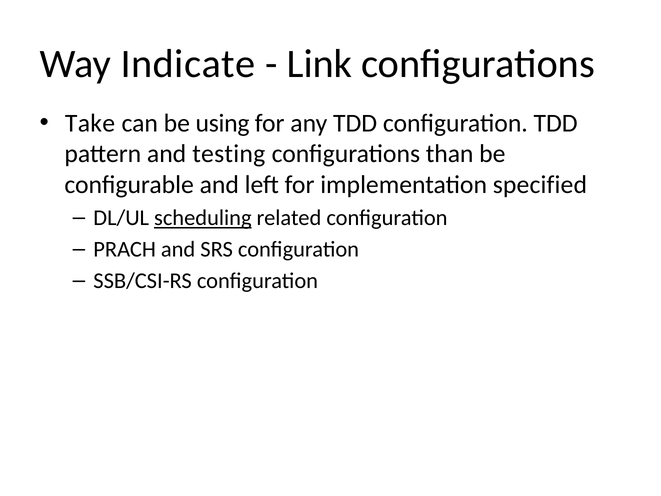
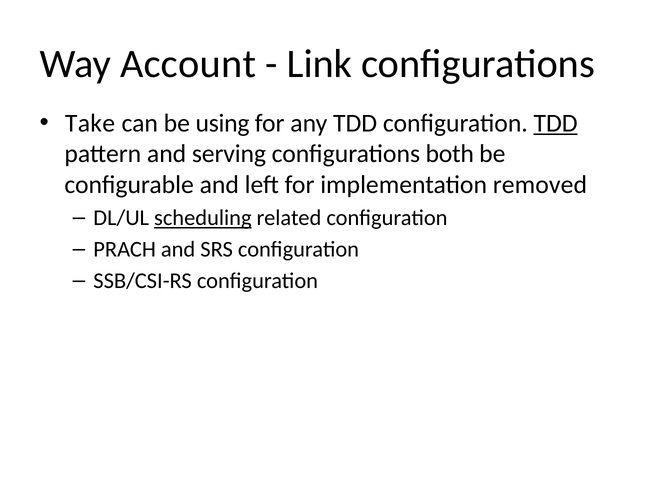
Indicate: Indicate -> Account
TDD at (556, 123) underline: none -> present
testing: testing -> serving
than: than -> both
specified: specified -> removed
